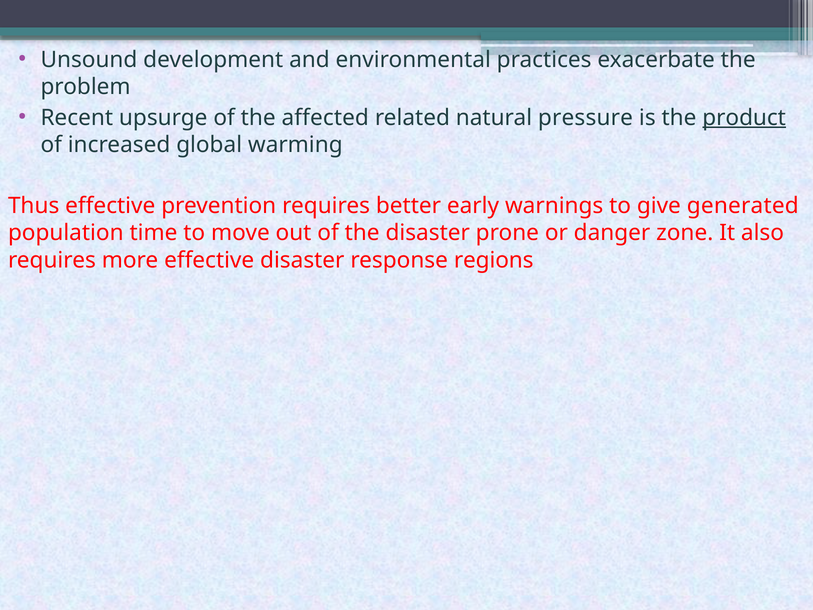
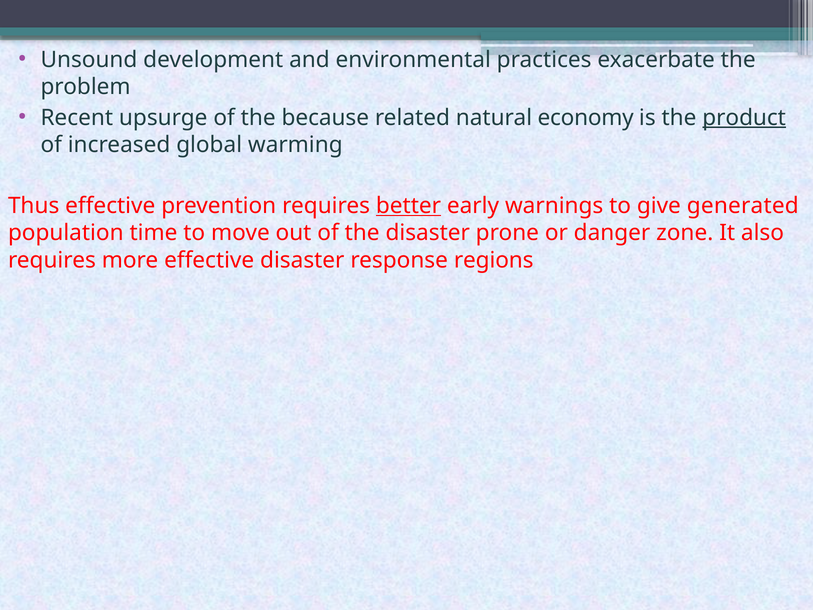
affected: affected -> because
pressure: pressure -> economy
better underline: none -> present
